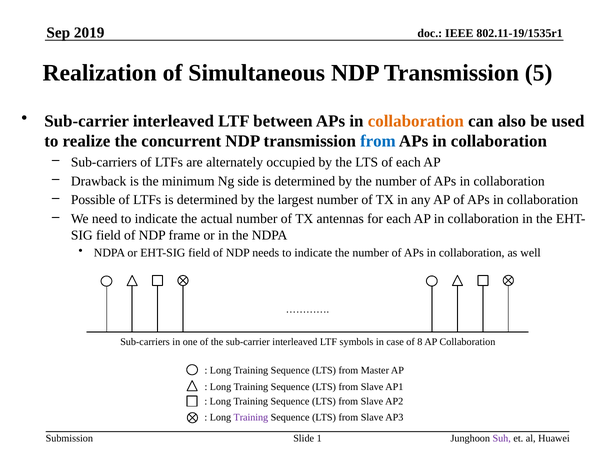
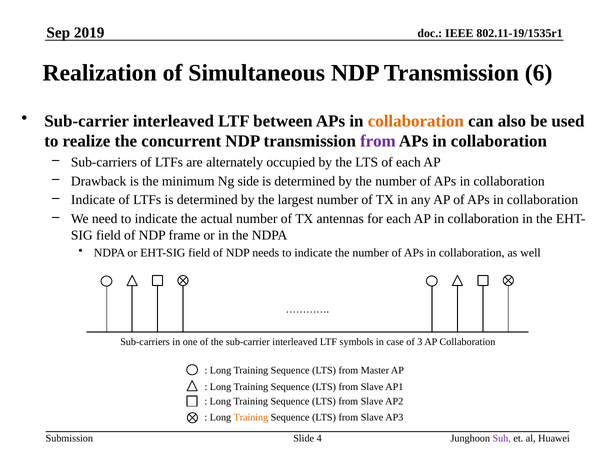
5: 5 -> 6
from at (378, 142) colour: blue -> purple
Possible at (93, 200): Possible -> Indicate
8: 8 -> 3
Training at (251, 418) colour: purple -> orange
1: 1 -> 4
